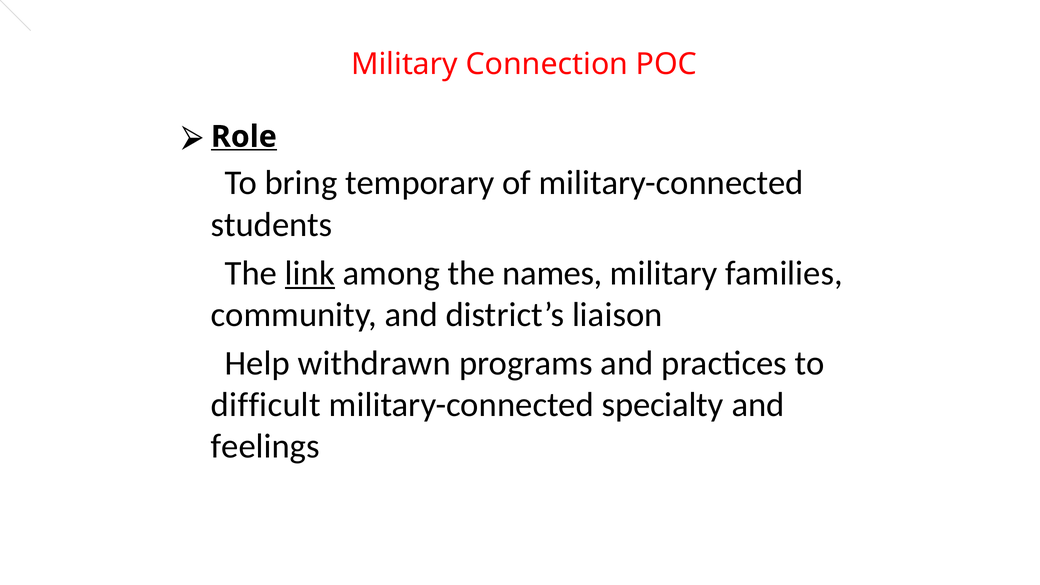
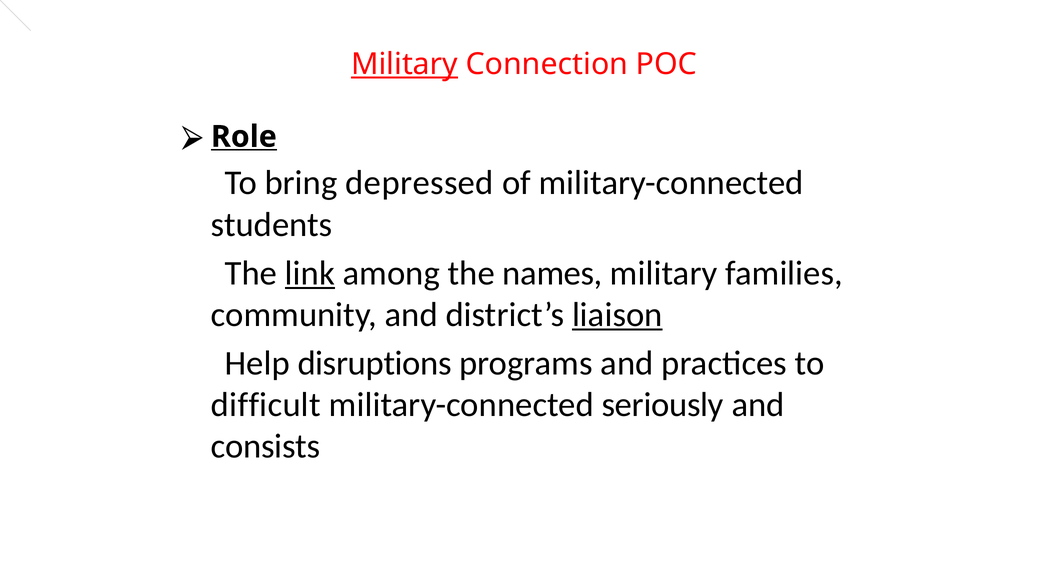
Military at (405, 64) underline: none -> present
temporary: temporary -> depressed
liaison underline: none -> present
withdrawn: withdrawn -> disruptions
specialty: specialty -> seriously
feelings: feelings -> consists
